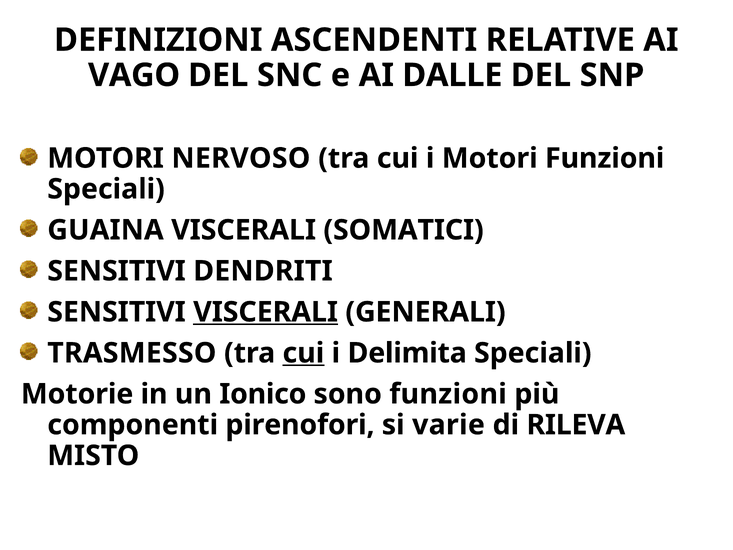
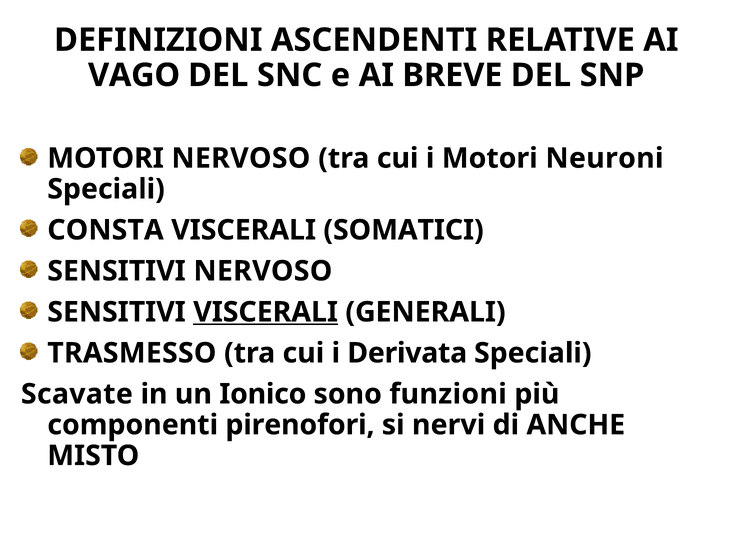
DALLE: DALLE -> BREVE
Motori Funzioni: Funzioni -> Neuroni
GUAINA: GUAINA -> CONSTA
SENSITIVI DENDRITI: DENDRITI -> NERVOSO
cui at (303, 353) underline: present -> none
Delimita: Delimita -> Derivata
Motorie: Motorie -> Scavate
varie: varie -> nervi
RILEVA: RILEVA -> ANCHE
